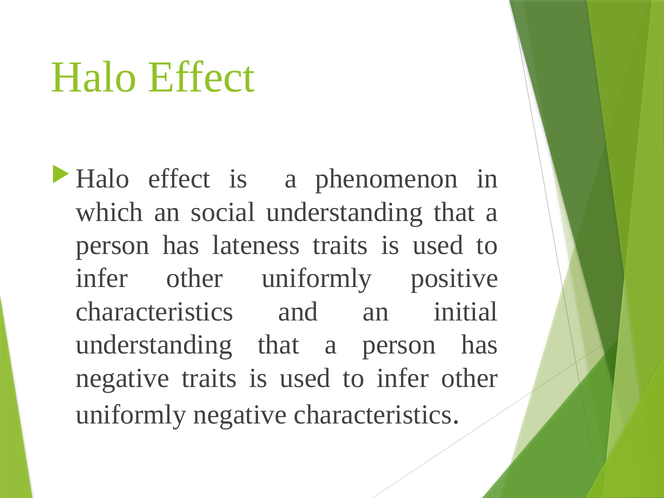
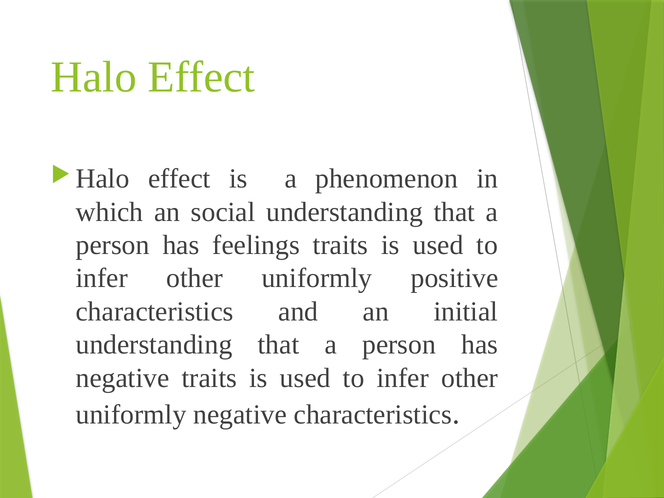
lateness: lateness -> feelings
